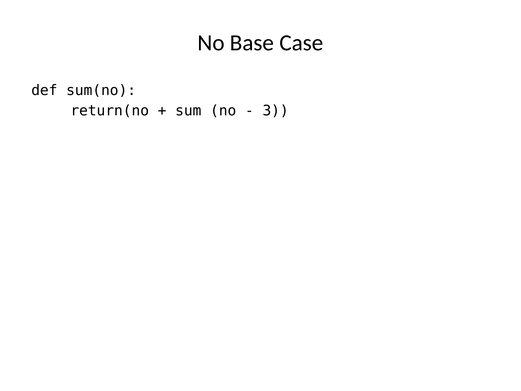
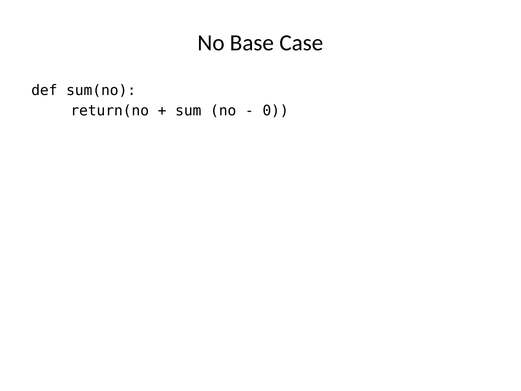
3: 3 -> 0
